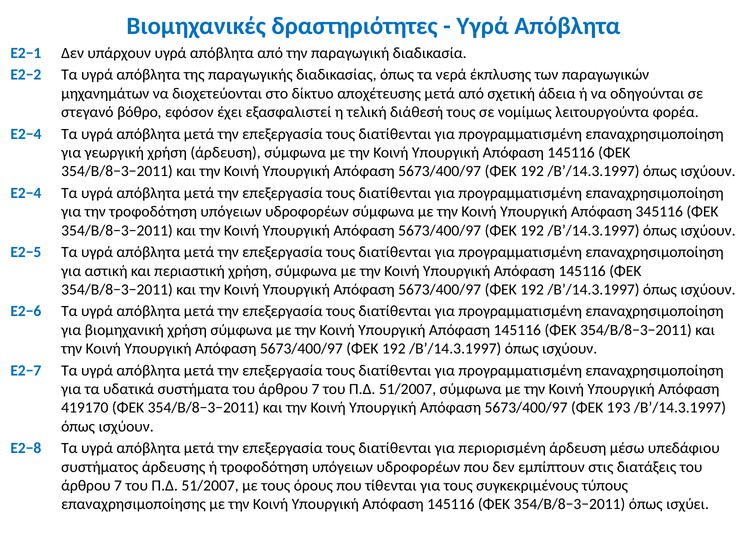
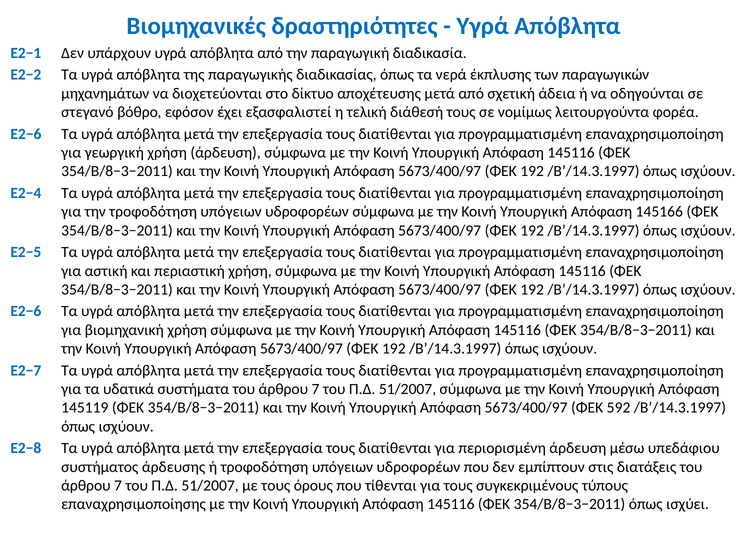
Ε2−4 at (26, 134): Ε2−4 -> Ε2−6
345116: 345116 -> 145166
419170: 419170 -> 145119
193: 193 -> 592
